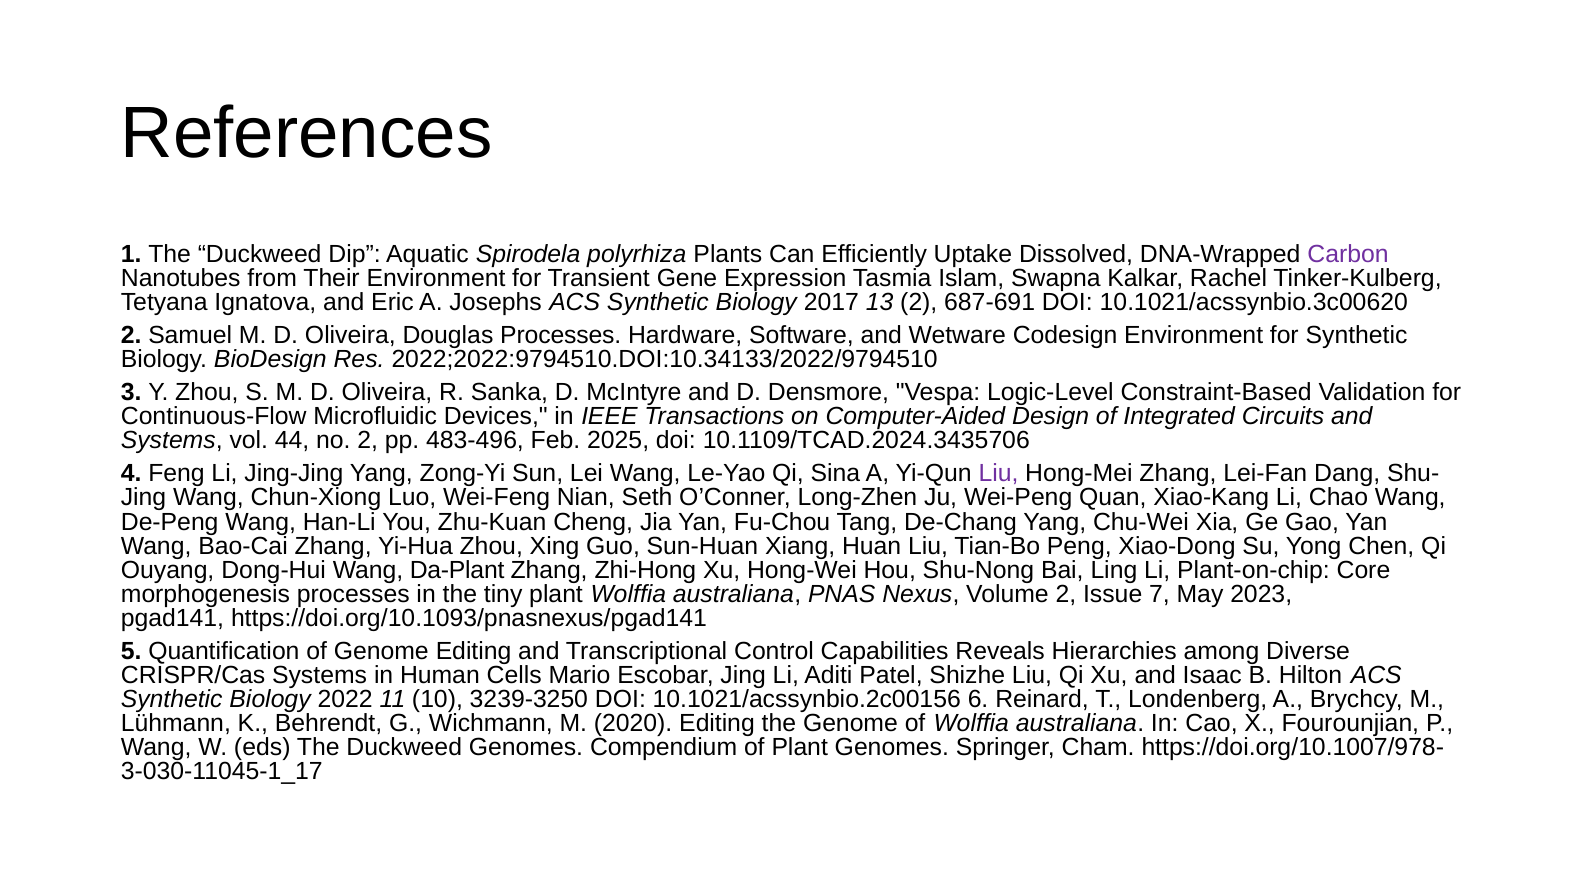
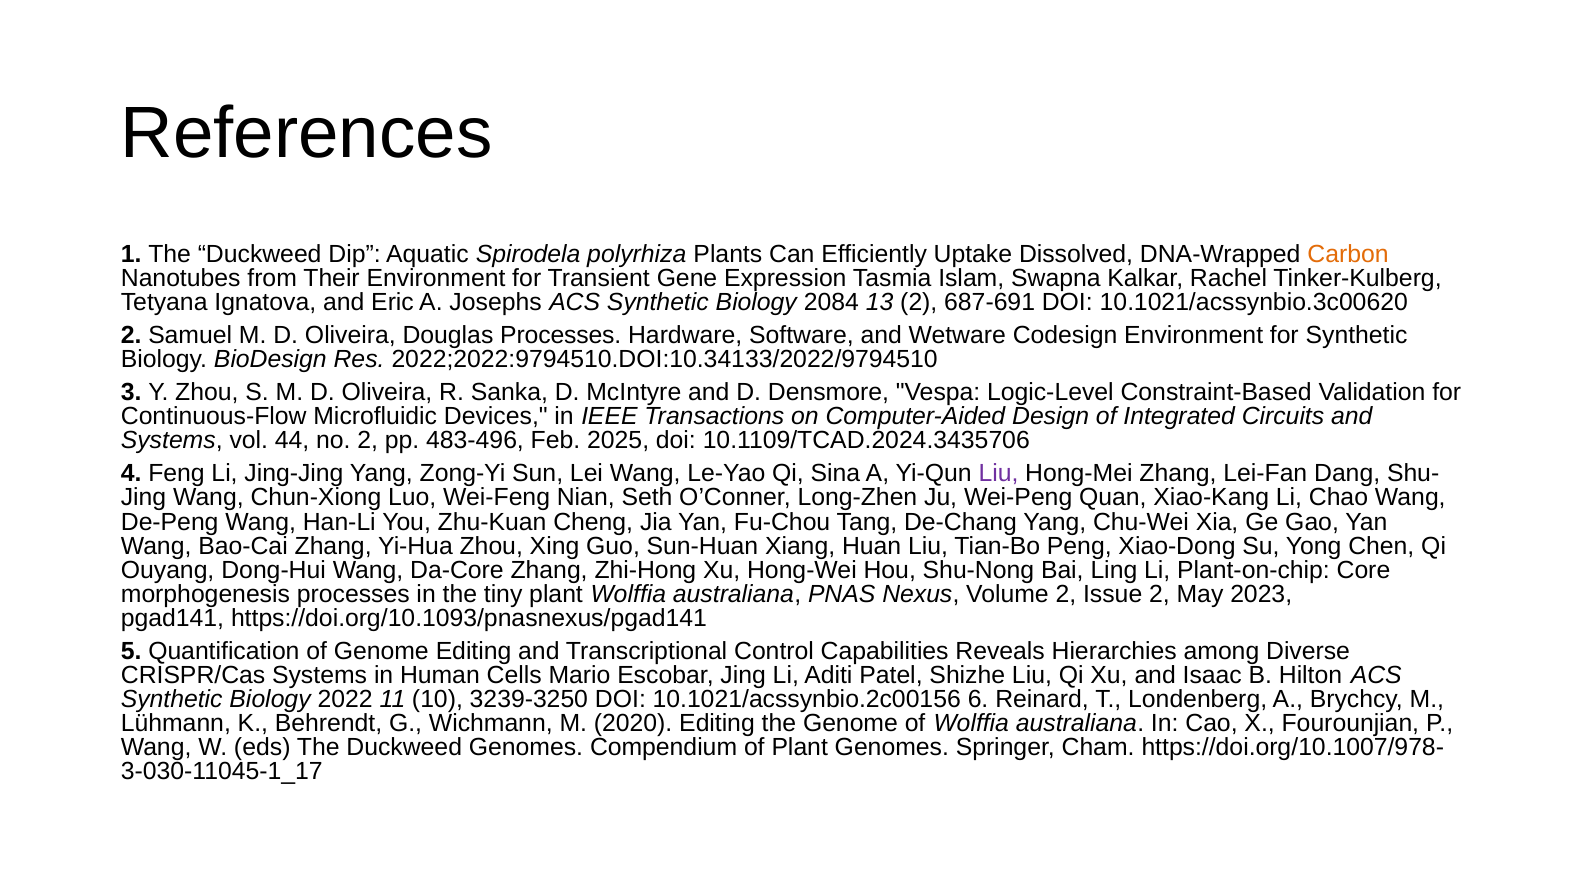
Carbon colour: purple -> orange
2017: 2017 -> 2084
Da-Plant: Da-Plant -> Da-Core
Issue 7: 7 -> 2
